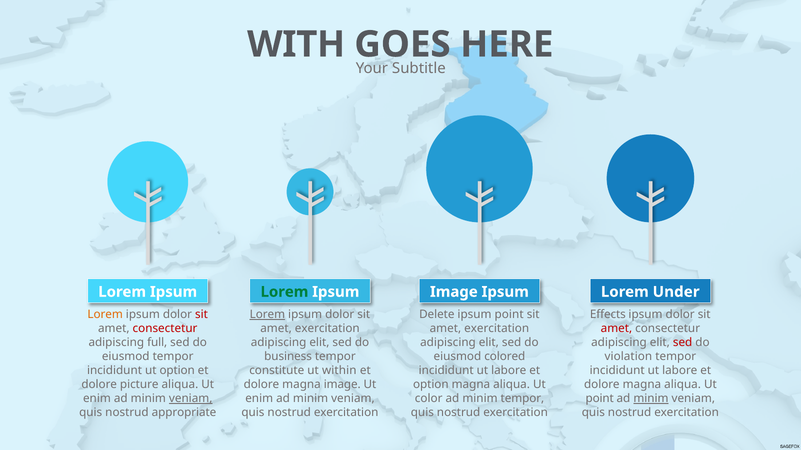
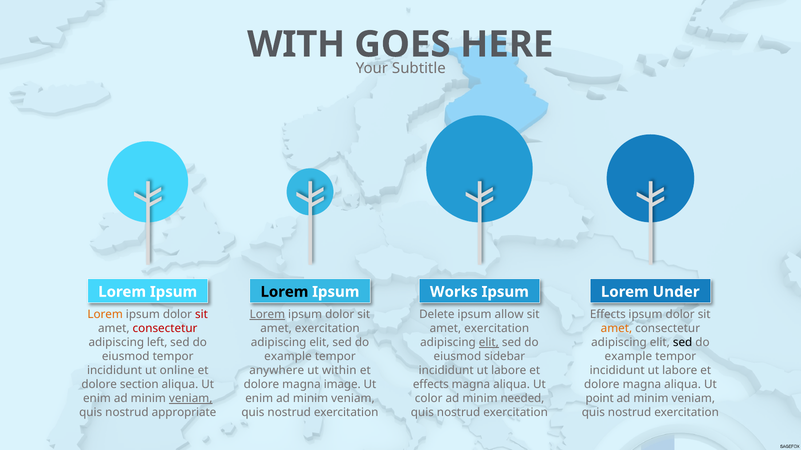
Lorem at (284, 292) colour: green -> black
Image at (454, 292): Image -> Works
ipsum point: point -> allow
amet at (616, 329) colour: red -> orange
full: full -> left
elit at (489, 343) underline: none -> present
sed at (683, 343) colour: red -> black
business at (288, 357): business -> example
colored: colored -> sidebar
violation at (628, 357): violation -> example
ut option: option -> online
constitute: constitute -> anywhere
picture: picture -> section
option at (431, 385): option -> effects
minim tempor: tempor -> needed
minim at (651, 399) underline: present -> none
